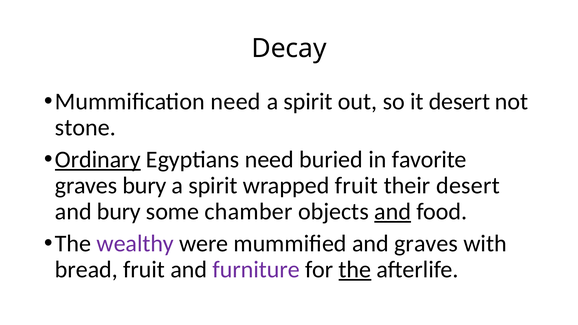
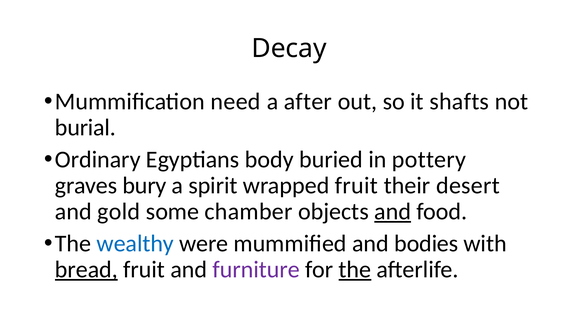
spirit at (308, 102): spirit -> after
it desert: desert -> shafts
stone: stone -> burial
Ordinary underline: present -> none
Egyptians need: need -> body
favorite: favorite -> pottery
and bury: bury -> gold
wealthy colour: purple -> blue
and graves: graves -> bodies
bread underline: none -> present
